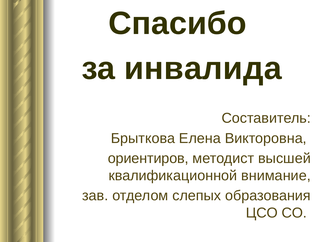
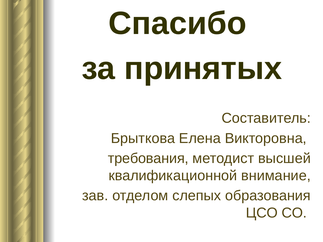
инвалида: инвалида -> принятых
ориентиров: ориентиров -> требования
